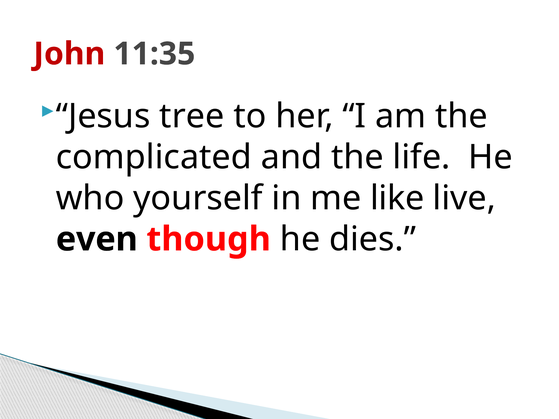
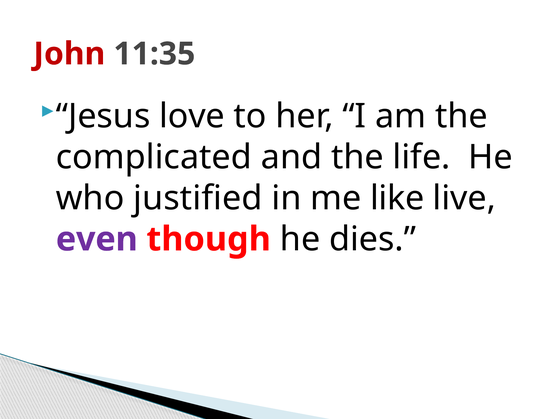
tree: tree -> love
yourself: yourself -> justified
even colour: black -> purple
